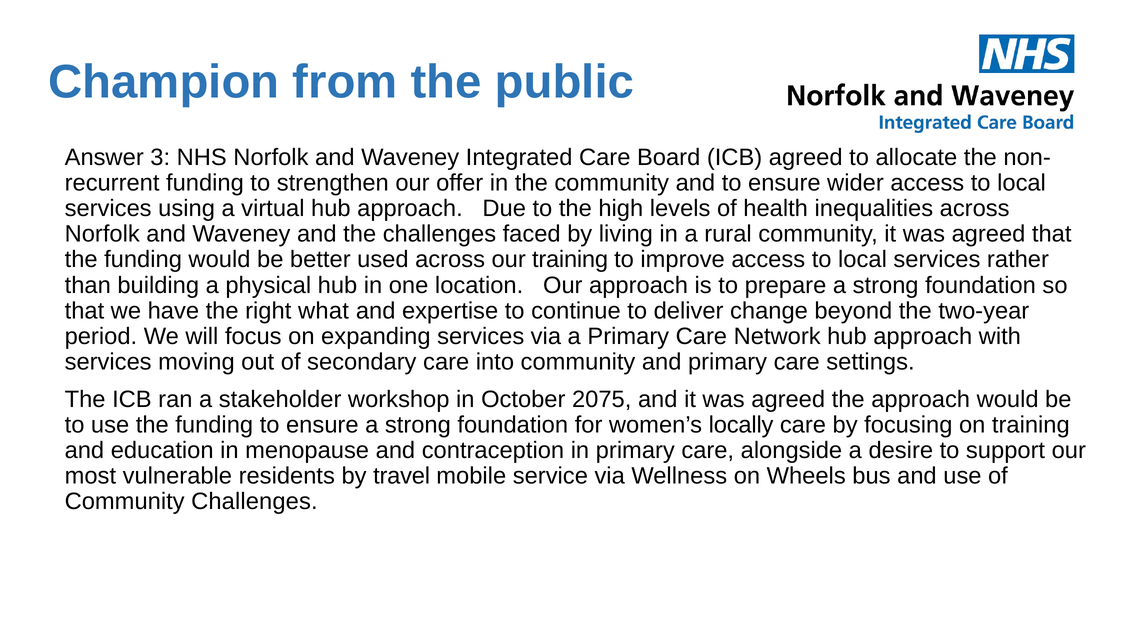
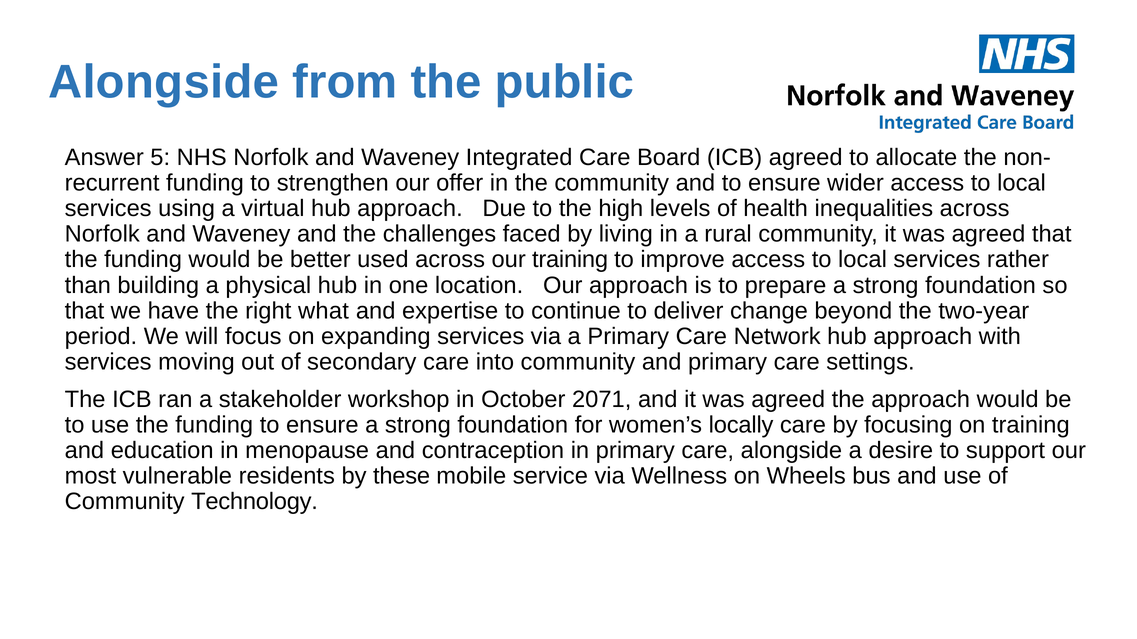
Champion at (164, 82): Champion -> Alongside
3: 3 -> 5
2075: 2075 -> 2071
travel: travel -> these
Community Challenges: Challenges -> Technology
